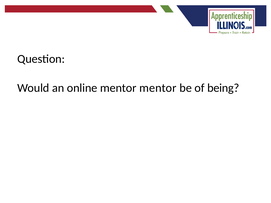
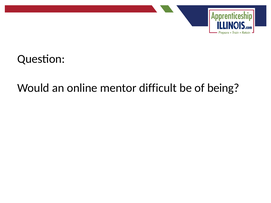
mentor mentor: mentor -> difficult
